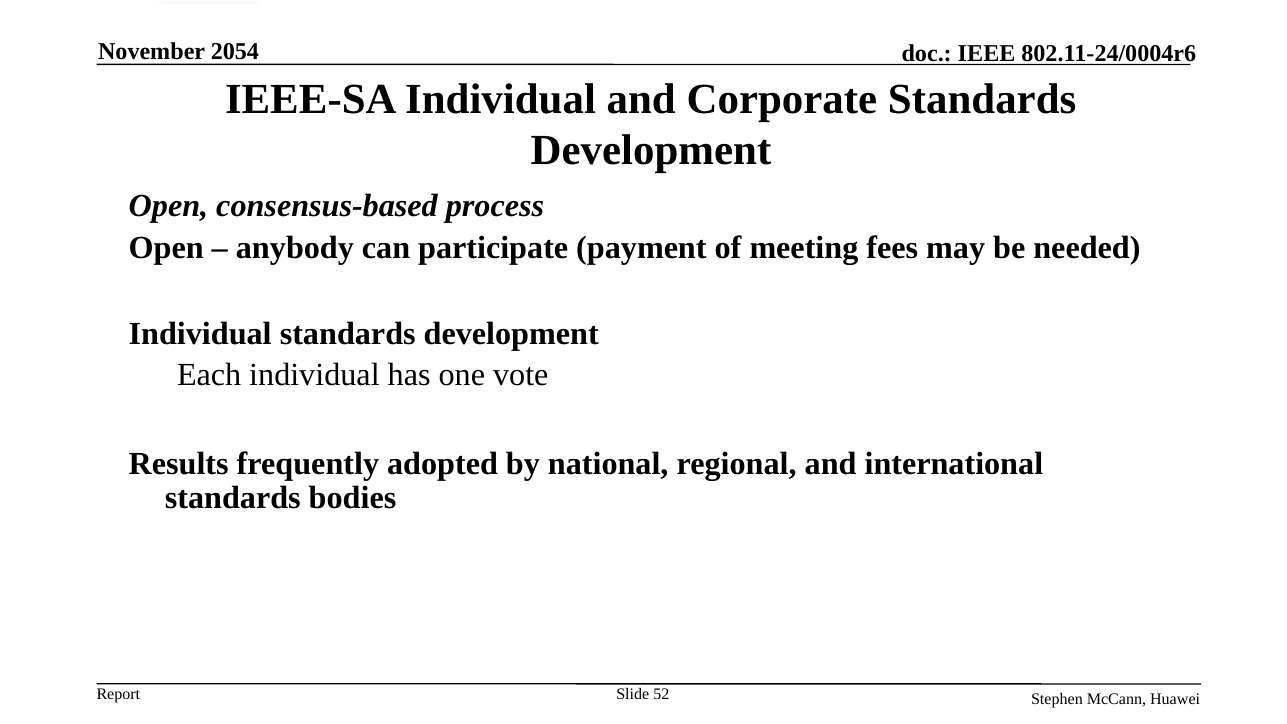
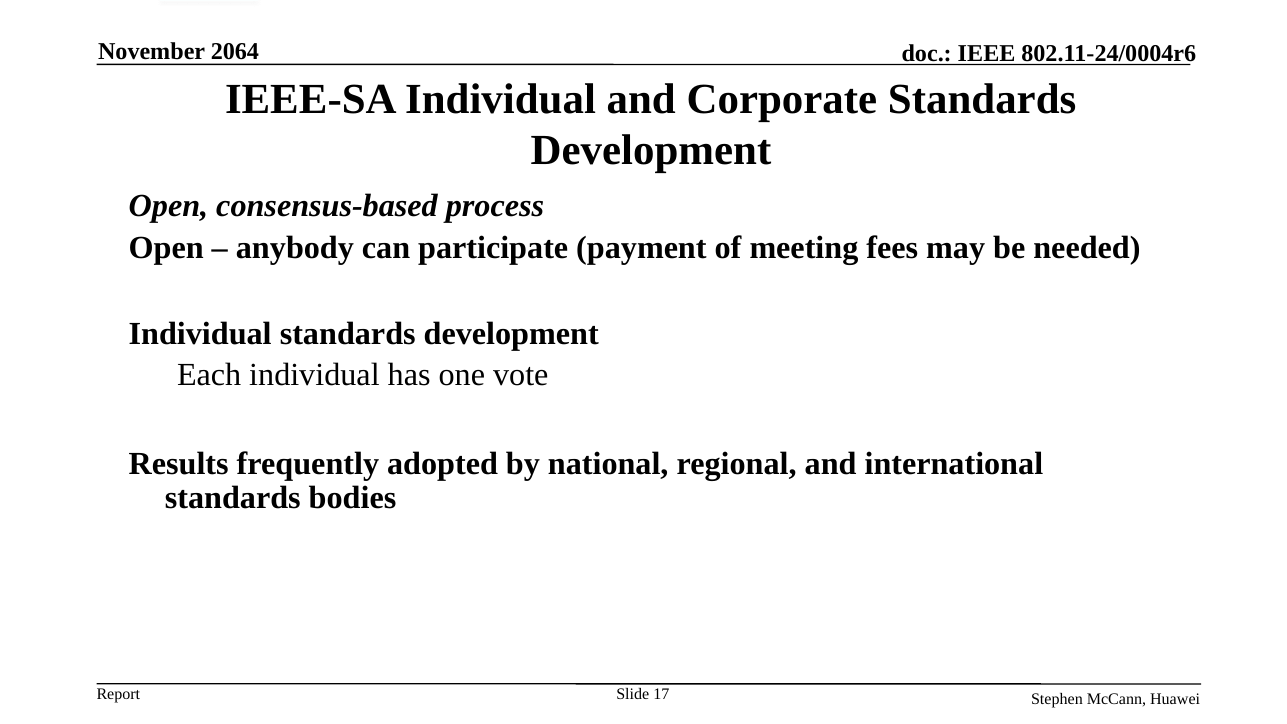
2054: 2054 -> 2064
52: 52 -> 17
